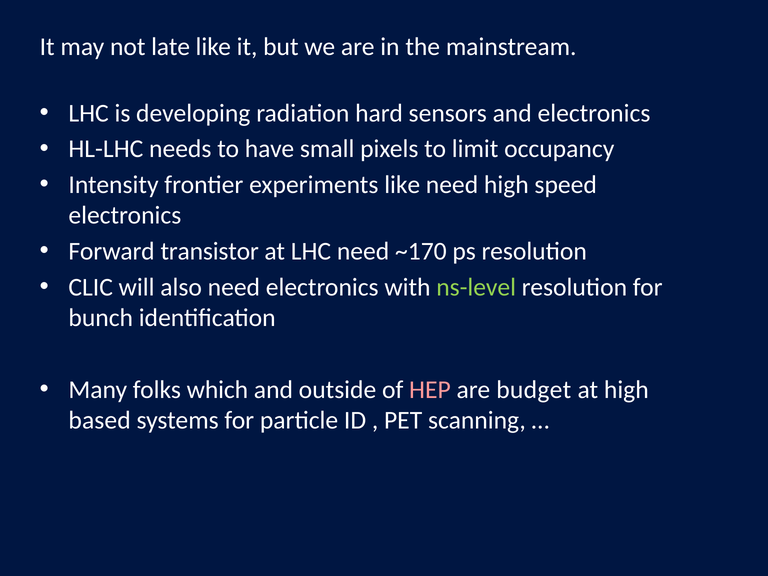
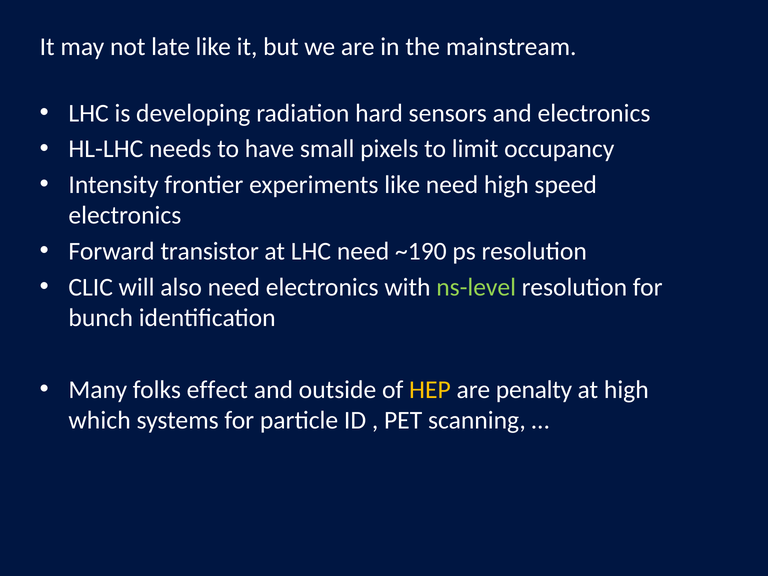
~170: ~170 -> ~190
which: which -> effect
HEP colour: pink -> yellow
budget: budget -> penalty
based: based -> which
